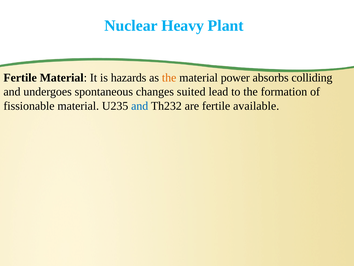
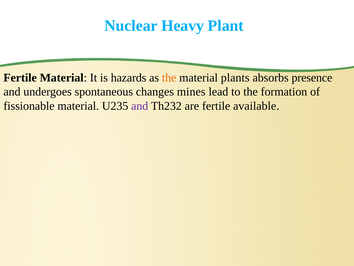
power: power -> plants
colliding: colliding -> presence
suited: suited -> mines
and at (140, 106) colour: blue -> purple
